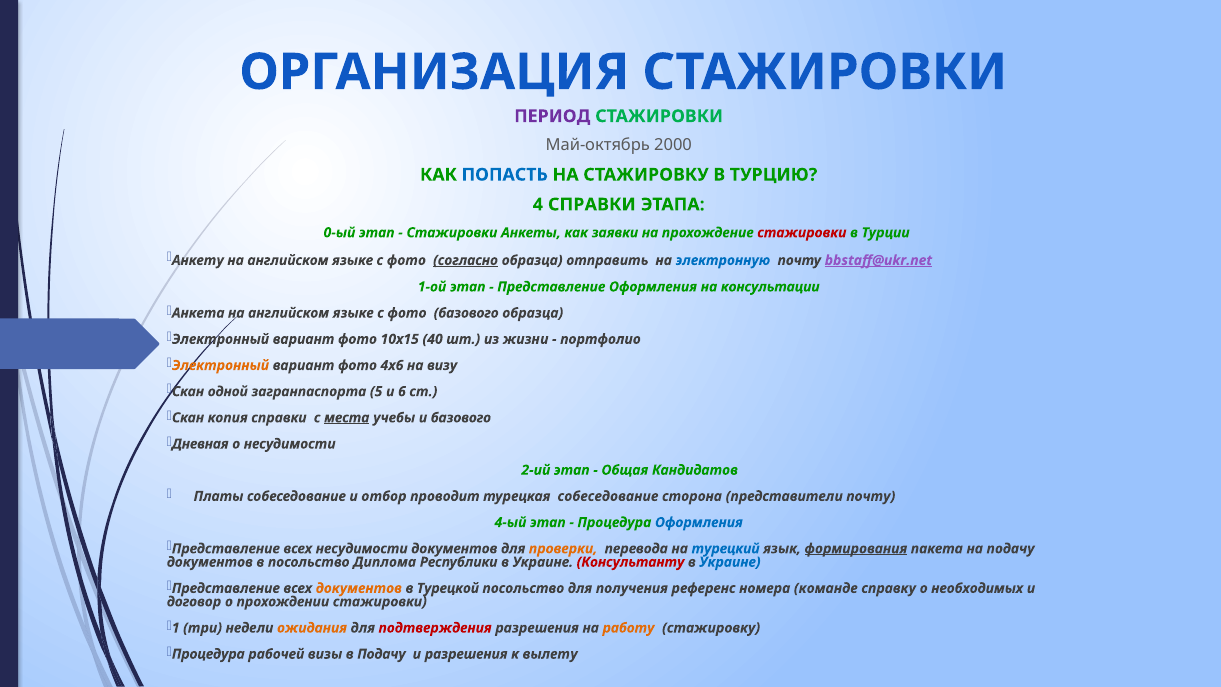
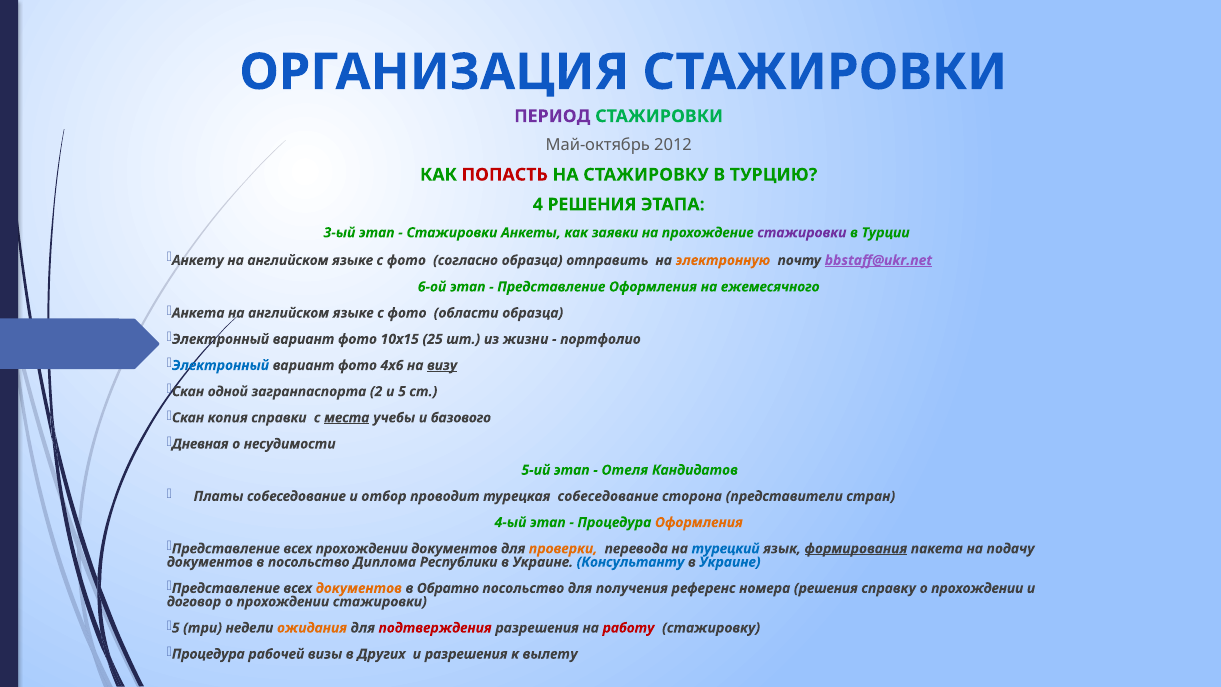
2000: 2000 -> 2012
ПОПАСТЬ colour: blue -> red
4 СПРАВКИ: СПРАВКИ -> РЕШЕНИЯ
0-ый: 0-ый -> 3-ый
стажировки at (802, 233) colour: red -> purple
согласно underline: present -> none
электронную colour: blue -> orange
1-ой: 1-ой -> 6-ой
консультации: консультации -> ежемесячного
фото базового: базового -> области
40: 40 -> 25
Электронный at (220, 365) colour: orange -> blue
визу underline: none -> present
5: 5 -> 2
и 6: 6 -> 5
2-ий: 2-ий -> 5-ий
Общая: Общая -> Отеля
представители почту: почту -> стран
Оформления at (699, 522) colour: blue -> orange
всех несудимости: несудимости -> прохождении
Консультанту colour: red -> blue
Турецкой: Турецкой -> Обратно
номера команде: команде -> решения
справку о необходимых: необходимых -> прохождении
1 at (176, 628): 1 -> 5
работу colour: orange -> red
в Подачу: Подачу -> Других
